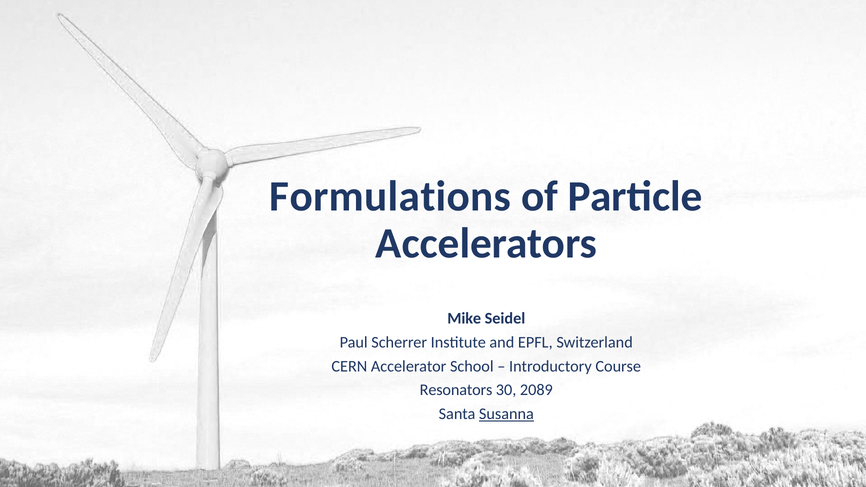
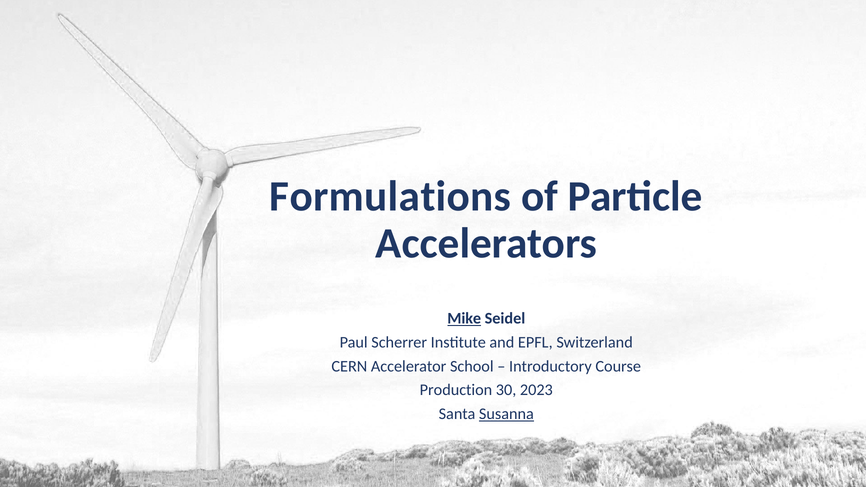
Mike underline: none -> present
Resonators: Resonators -> Production
2089: 2089 -> 2023
